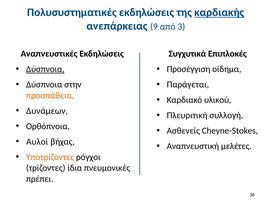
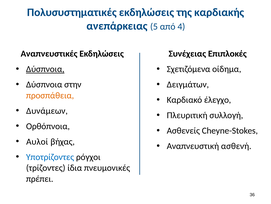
καρδιακής underline: present -> none
9: 9 -> 5
3: 3 -> 4
Συγχυτικά: Συγχυτικά -> Συνέχειας
Προσέγγιση: Προσέγγιση -> Σχετιζόμενα
Παράγεται: Παράγεται -> Δειγμάτων
υλικού: υλικού -> έλεγχο
μελέτες: μελέτες -> ασθενή
Υποτρίζοντες colour: orange -> blue
